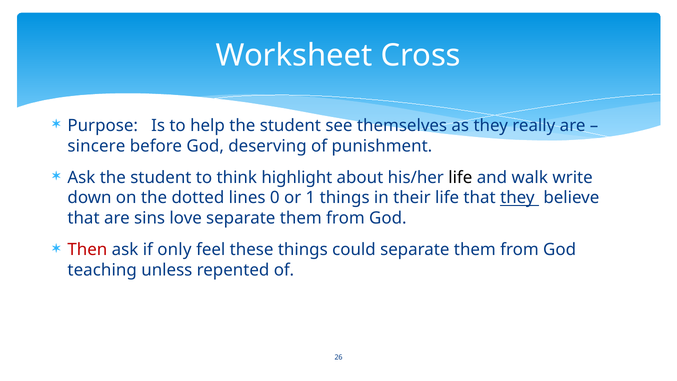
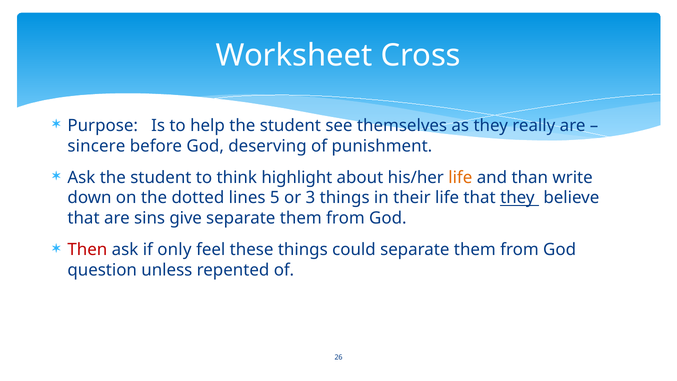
life at (460, 177) colour: black -> orange
walk: walk -> than
0: 0 -> 5
1: 1 -> 3
love: love -> give
teaching: teaching -> question
